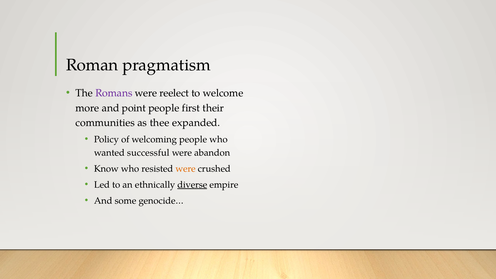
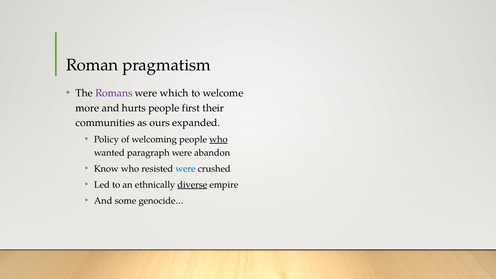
reelect: reelect -> which
point: point -> hurts
thee: thee -> ours
who at (218, 139) underline: none -> present
successful: successful -> paragraph
were at (186, 169) colour: orange -> blue
